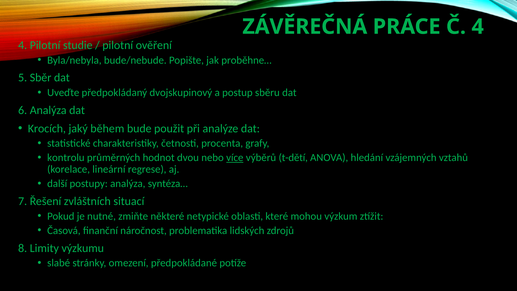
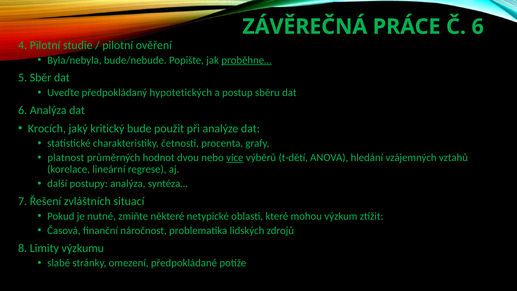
Č 4: 4 -> 6
proběhne… underline: none -> present
dvojskupinový: dvojskupinový -> hypotetických
během: během -> kritický
kontrolu: kontrolu -> platnost
